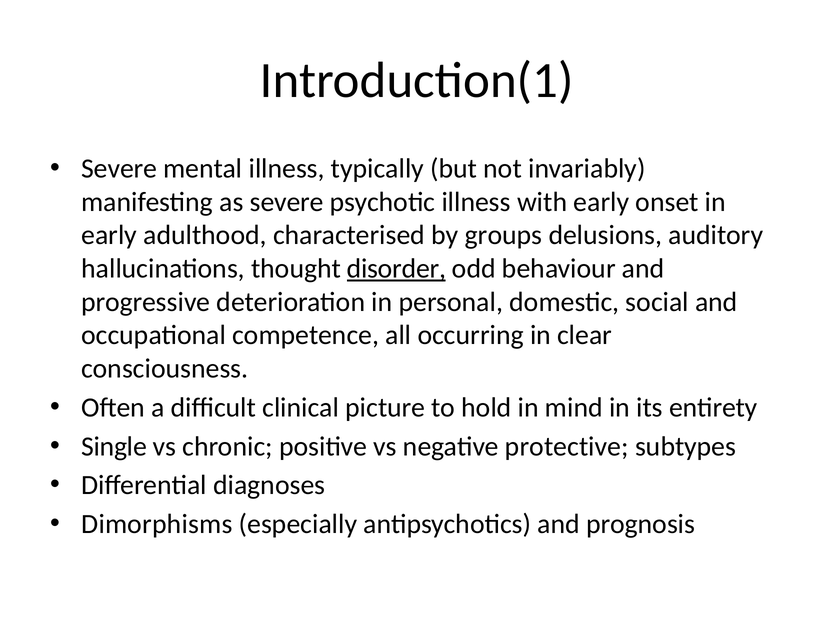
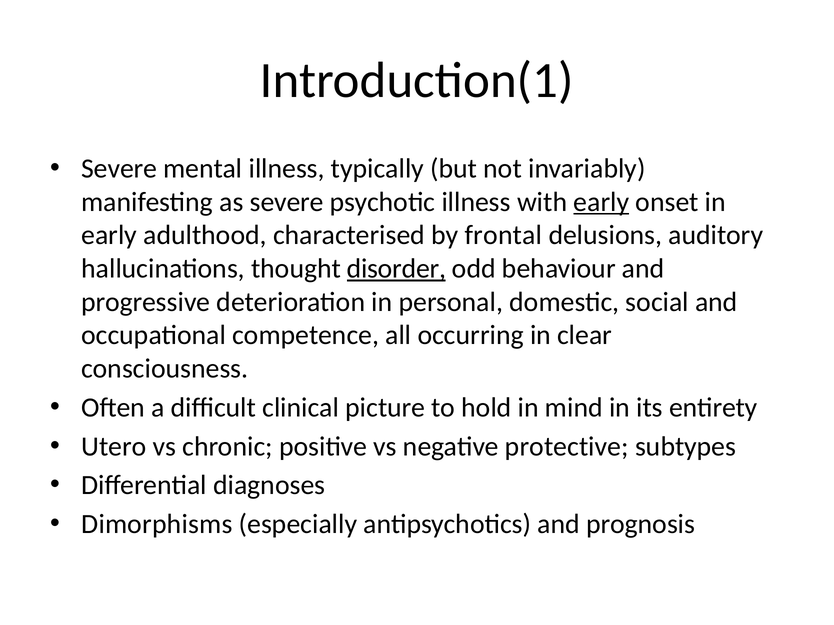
early at (601, 202) underline: none -> present
groups: groups -> frontal
Single: Single -> Utero
